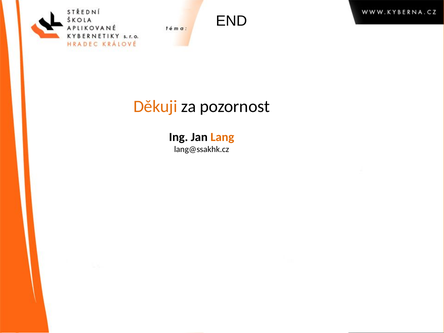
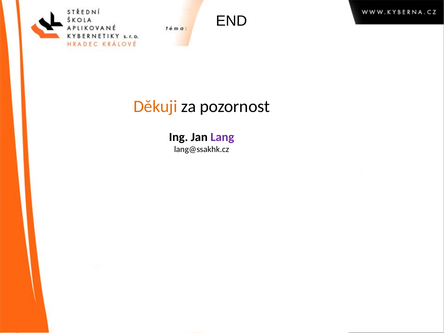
Lang colour: orange -> purple
